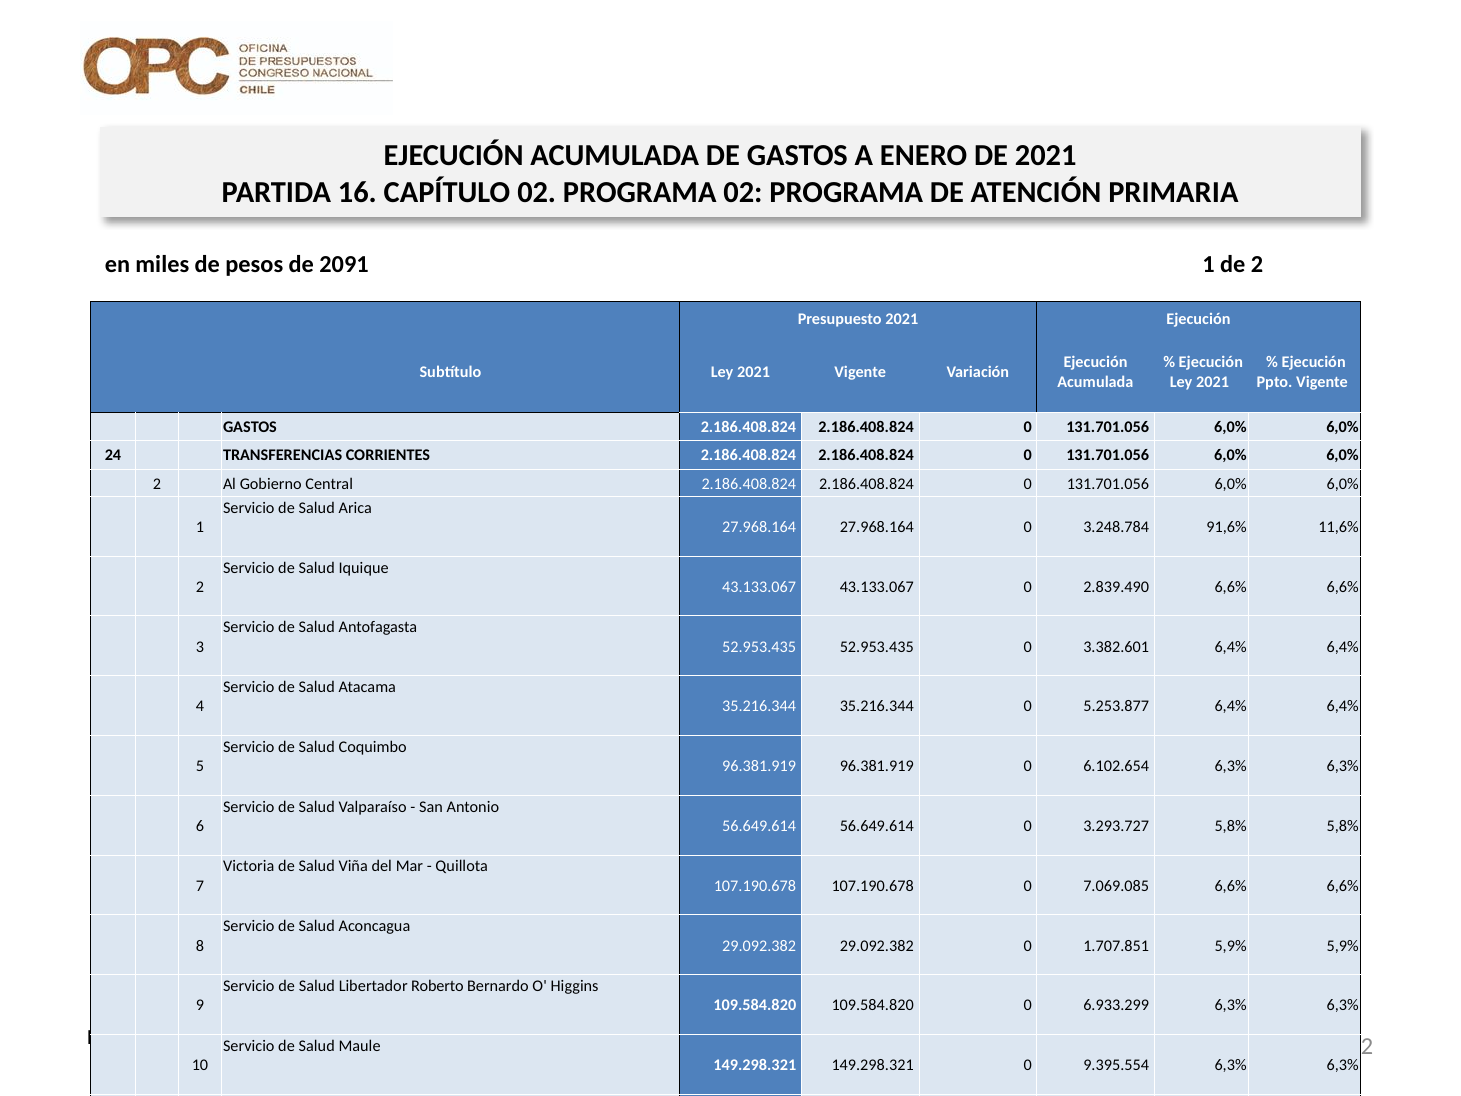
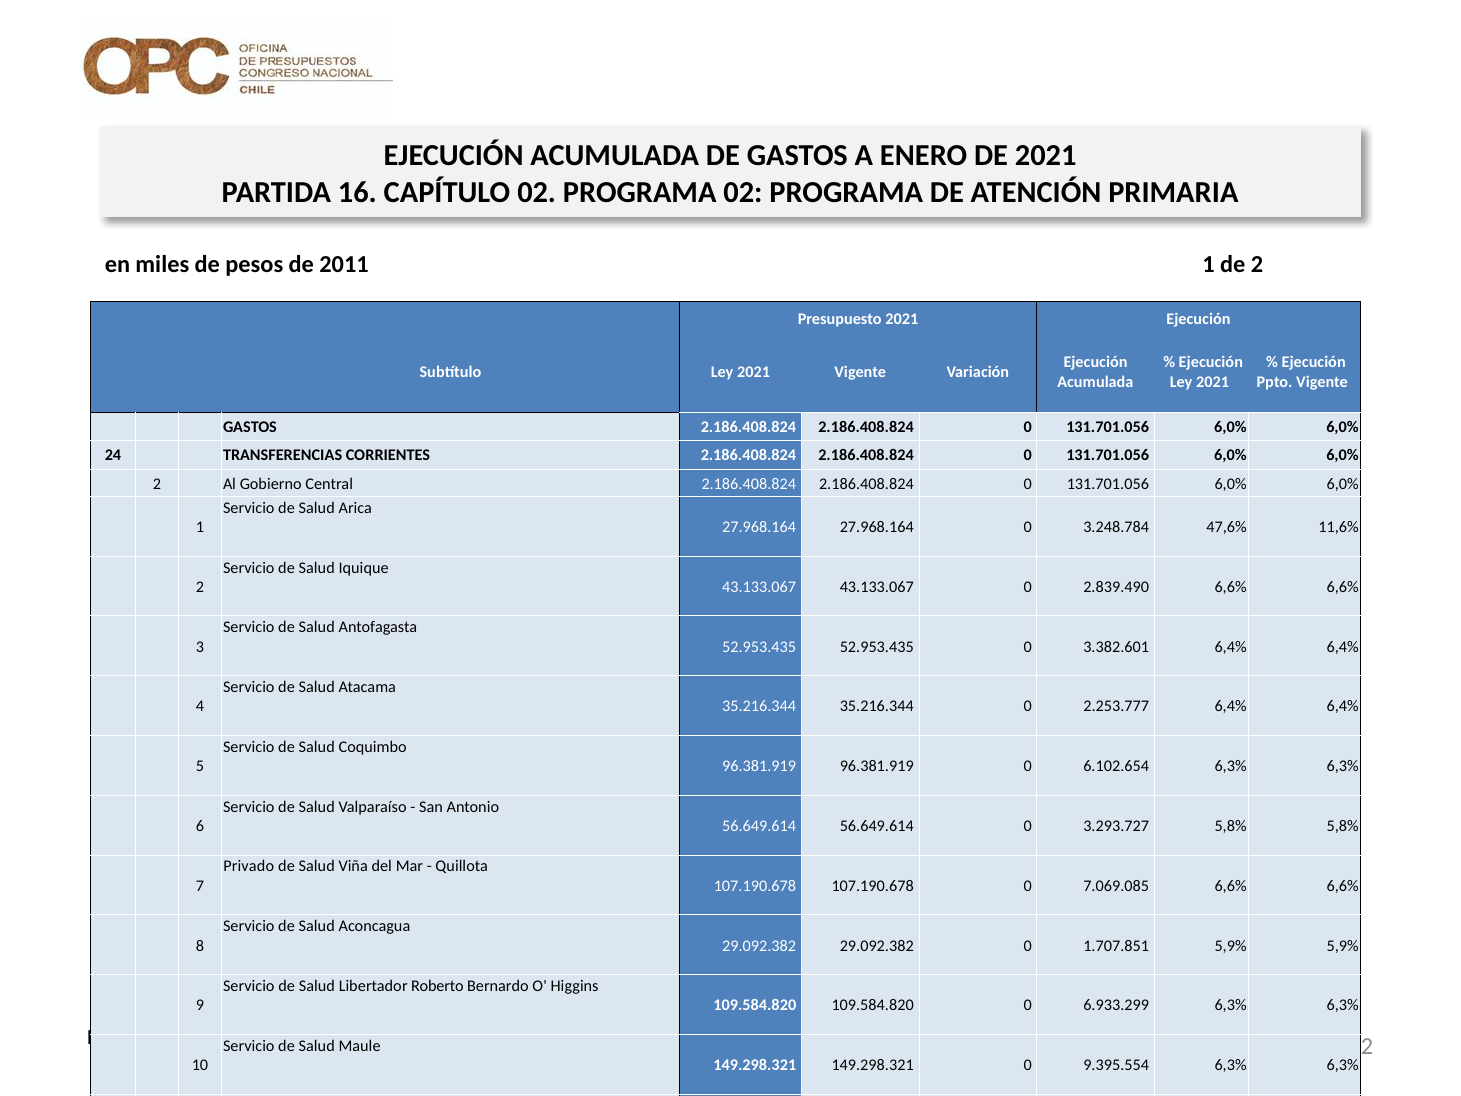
2091: 2091 -> 2011
91,6%: 91,6% -> 47,6%
5.253.877: 5.253.877 -> 2.253.777
Victoria: Victoria -> Privado
